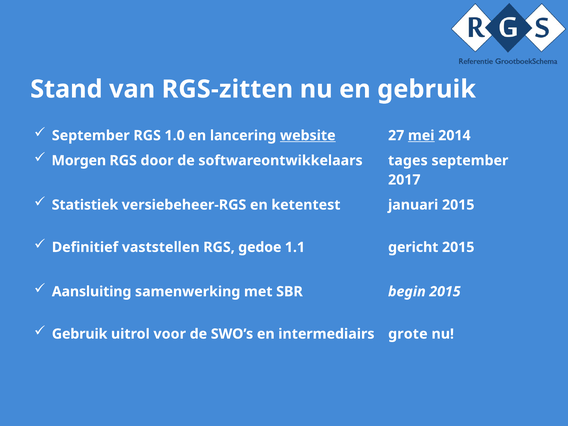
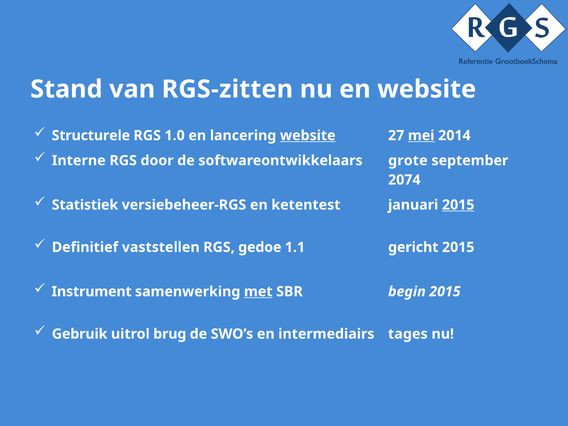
en gebruik: gebruik -> website
September at (91, 136): September -> Structurele
Morgen: Morgen -> Interne
tages: tages -> grote
2017: 2017 -> 2074
2015 at (458, 205) underline: none -> present
Aansluiting: Aansluiting -> Instrument
met underline: none -> present
voor: voor -> brug
grote: grote -> tages
